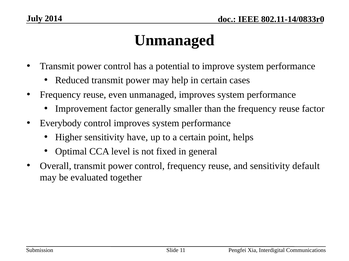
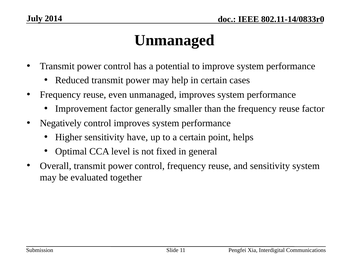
Everybody: Everybody -> Negatively
sensitivity default: default -> system
